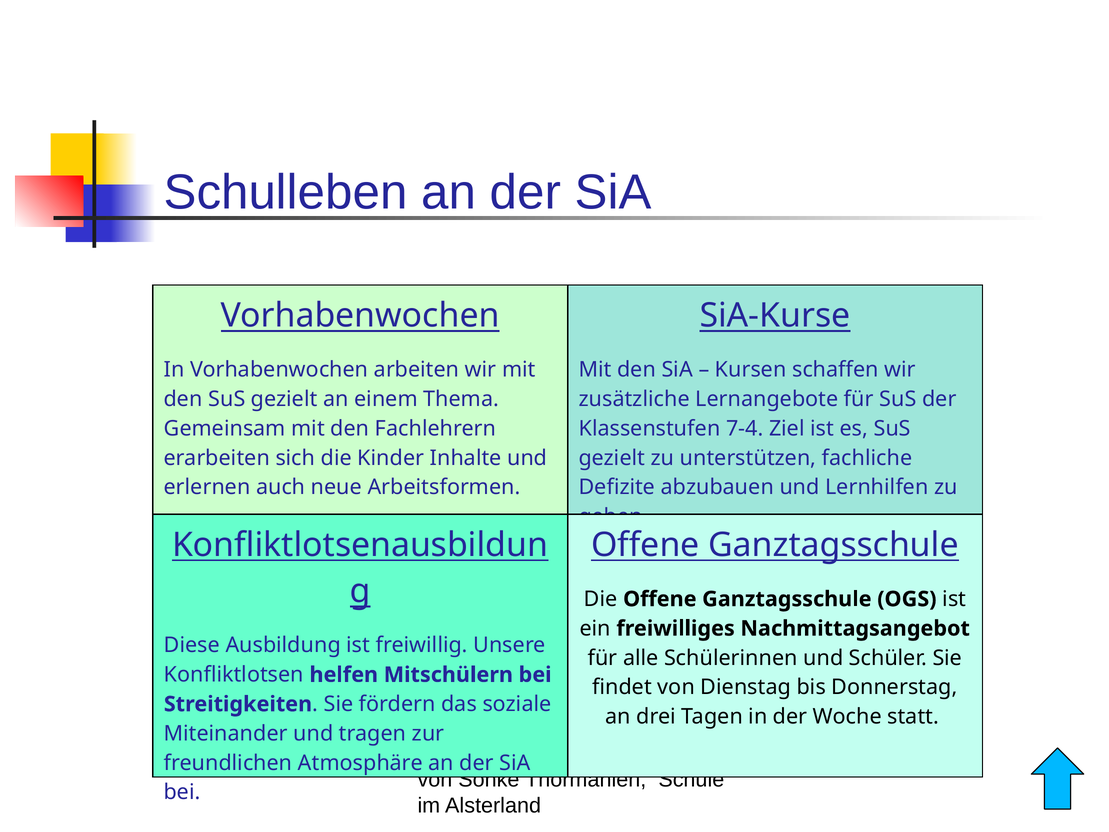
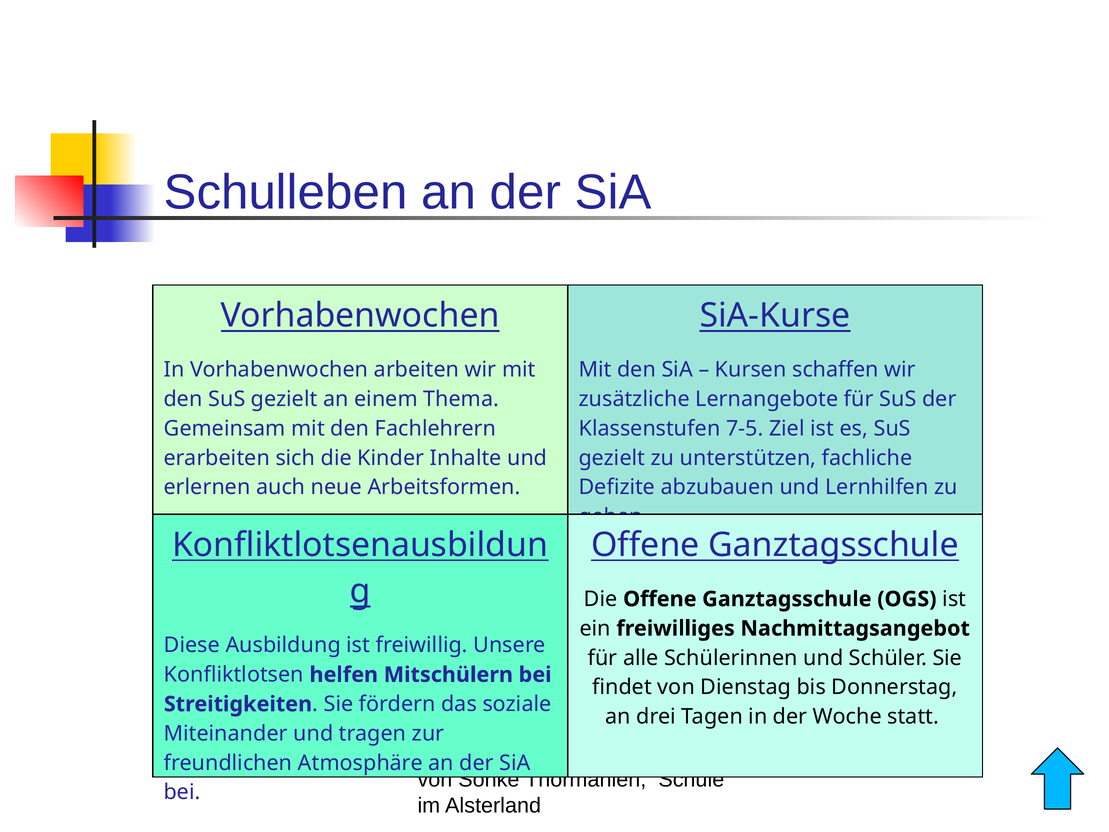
7-4: 7-4 -> 7-5
